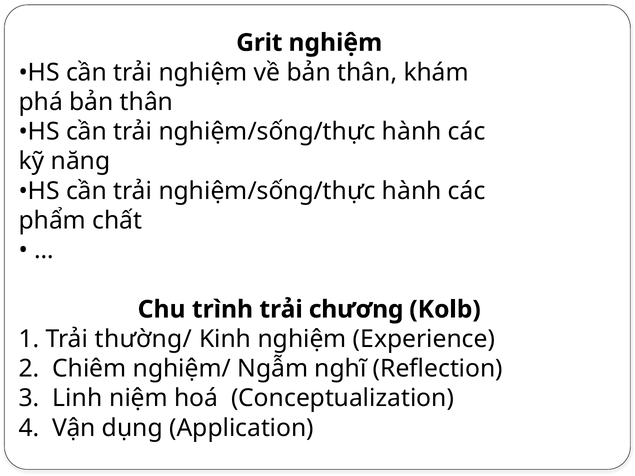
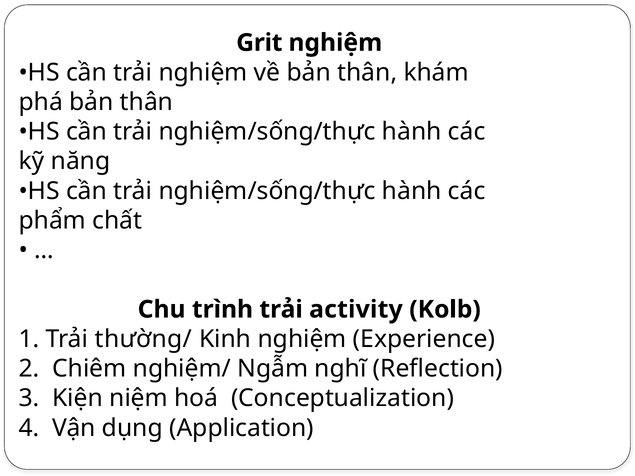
chương: chương -> activity
Linh: Linh -> Kiện
